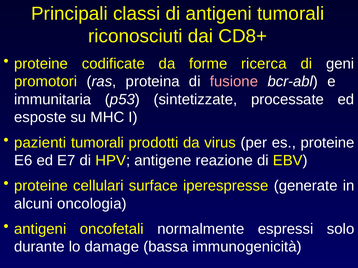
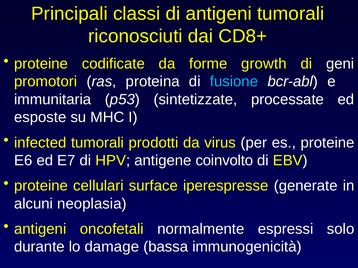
ricerca: ricerca -> growth
fusione colour: pink -> light blue
pazienti: pazienti -> infected
reazione: reazione -> coinvolto
oncologia: oncologia -> neoplasia
